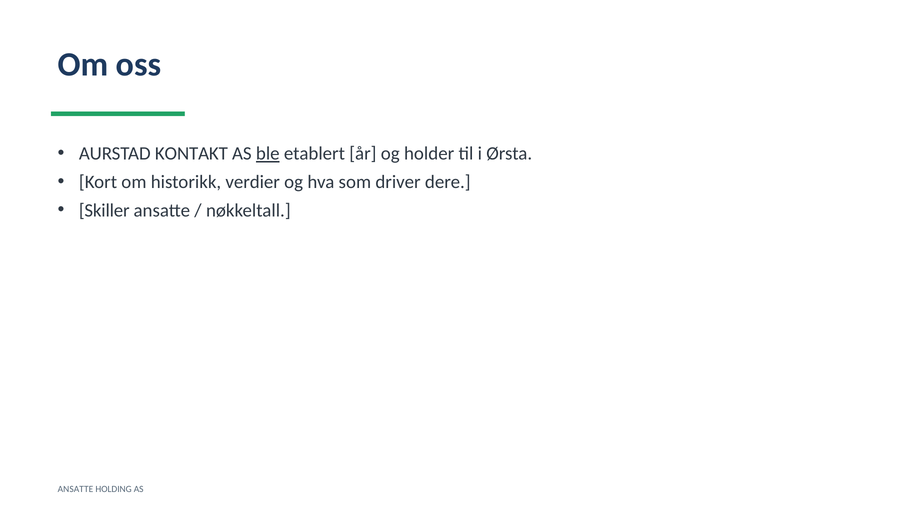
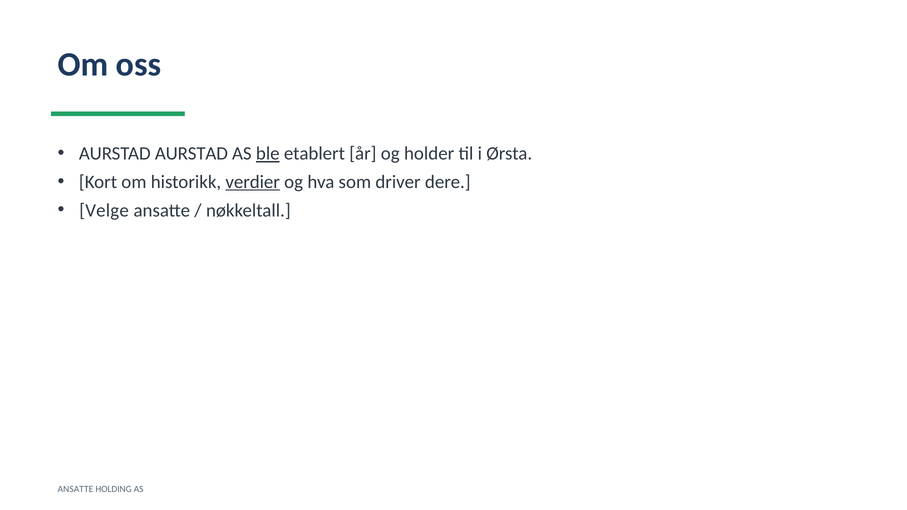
AURSTAD KONTAKT: KONTAKT -> AURSTAD
verdier underline: none -> present
Skiller: Skiller -> Velge
